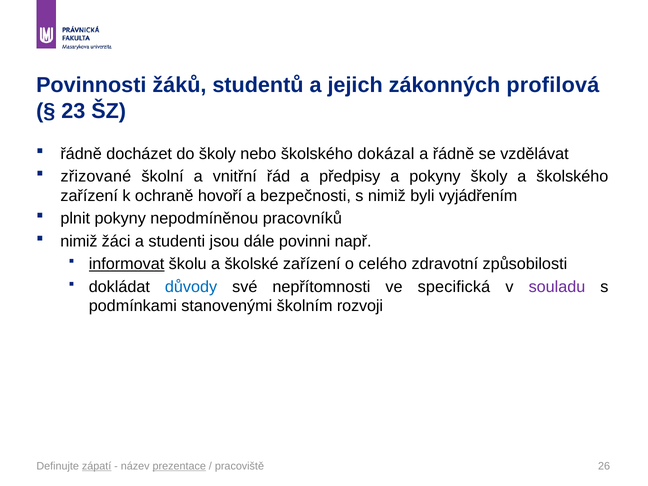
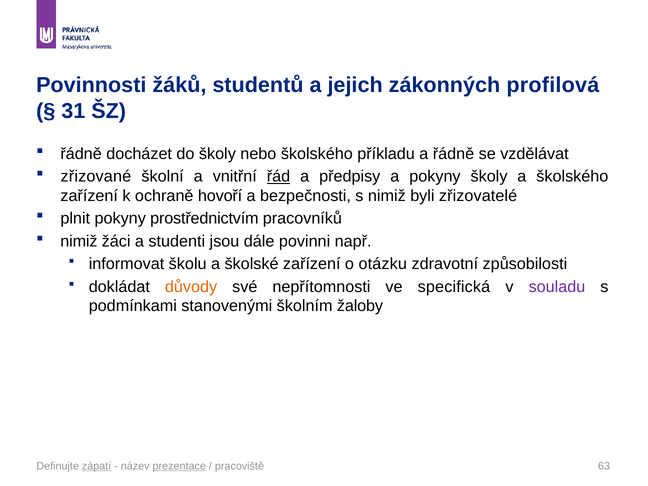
23: 23 -> 31
dokázal: dokázal -> příkladu
řád underline: none -> present
vyjádřením: vyjádřením -> zřizovatelé
nepodmíněnou: nepodmíněnou -> prostřednictvím
informovat underline: present -> none
celého: celého -> otázku
důvody colour: blue -> orange
rozvoji: rozvoji -> žaloby
26: 26 -> 63
